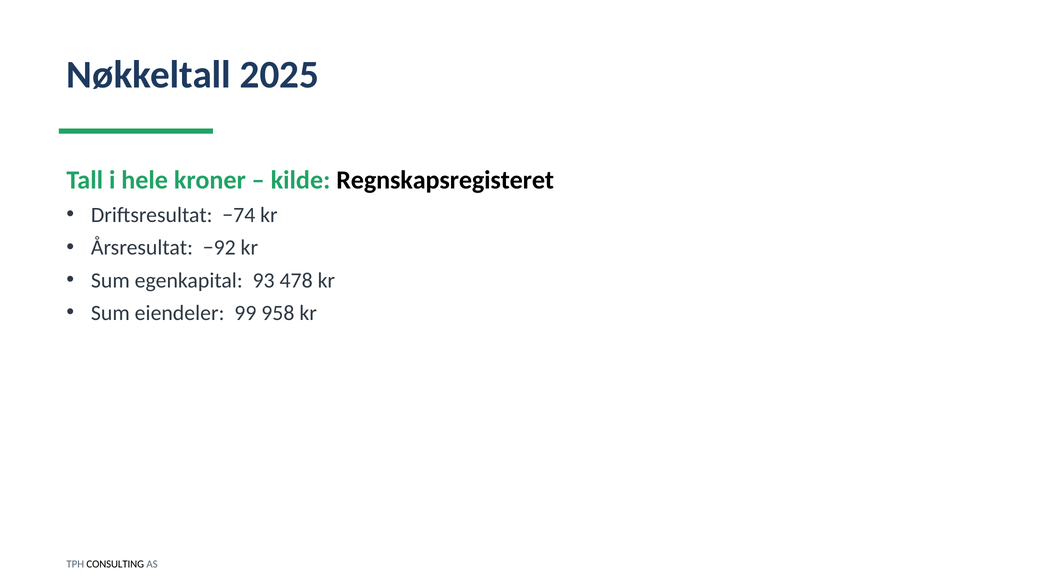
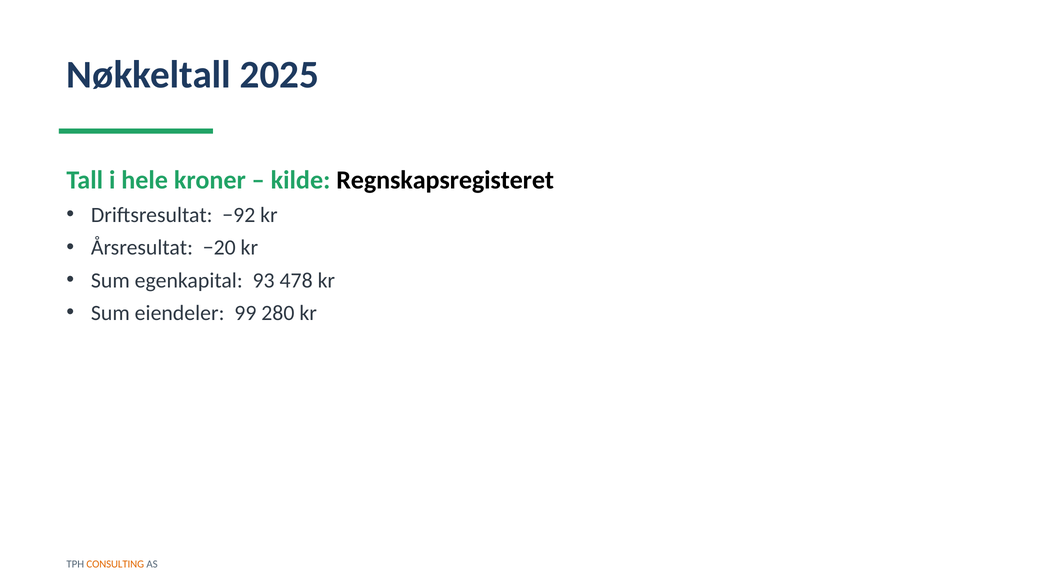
−74: −74 -> −92
−92: −92 -> −20
958: 958 -> 280
CONSULTING colour: black -> orange
